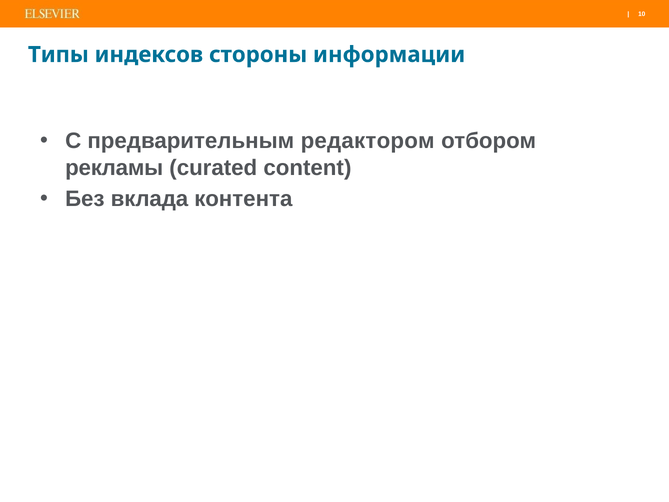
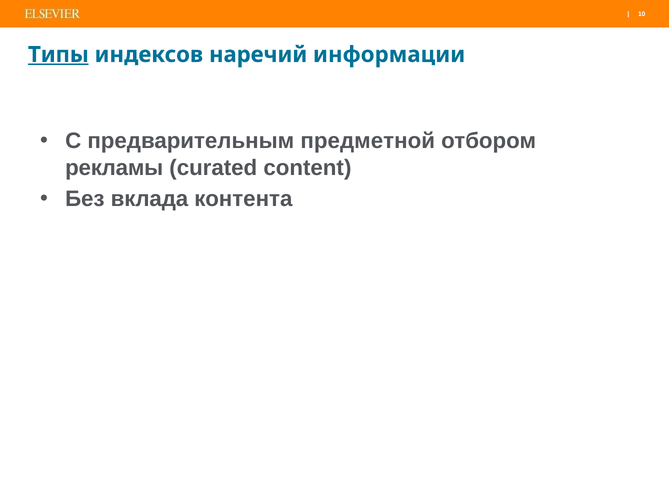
Типы underline: none -> present
стороны: стороны -> наречий
редактором: редактором -> предметной
